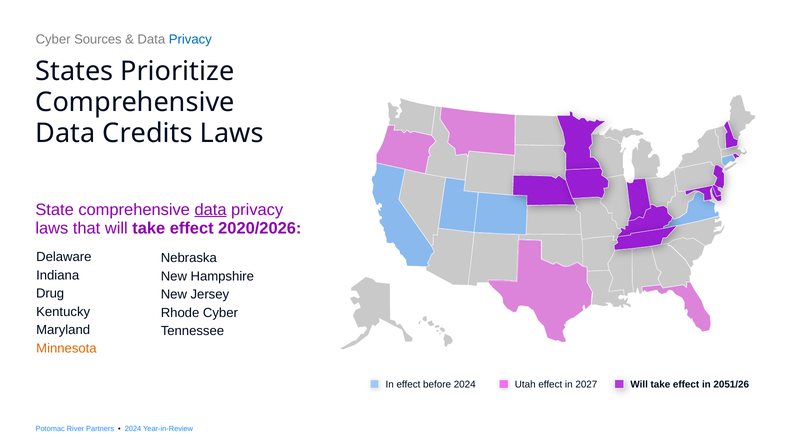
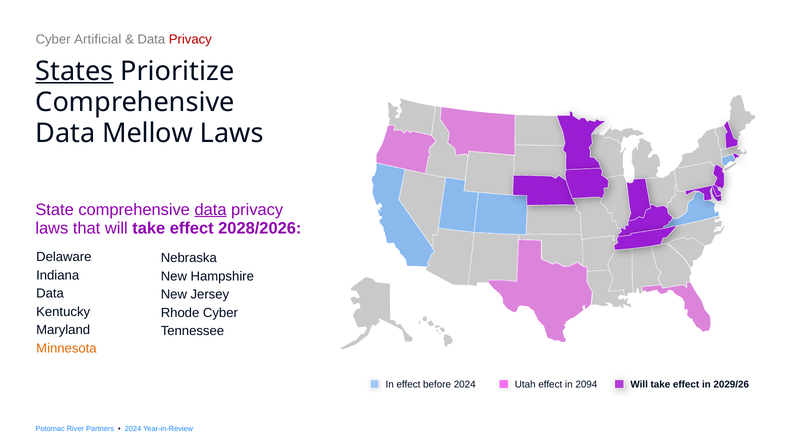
Sources: Sources -> Artificial
Privacy at (190, 39) colour: blue -> red
States underline: none -> present
Credits: Credits -> Mellow
2020/2026: 2020/2026 -> 2028/2026
Drug at (50, 293): Drug -> Data
2027: 2027 -> 2094
2051/26: 2051/26 -> 2029/26
